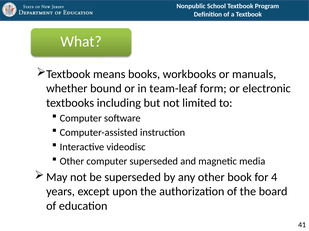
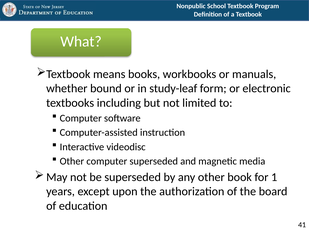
team-leaf: team-leaf -> study-leaf
4: 4 -> 1
